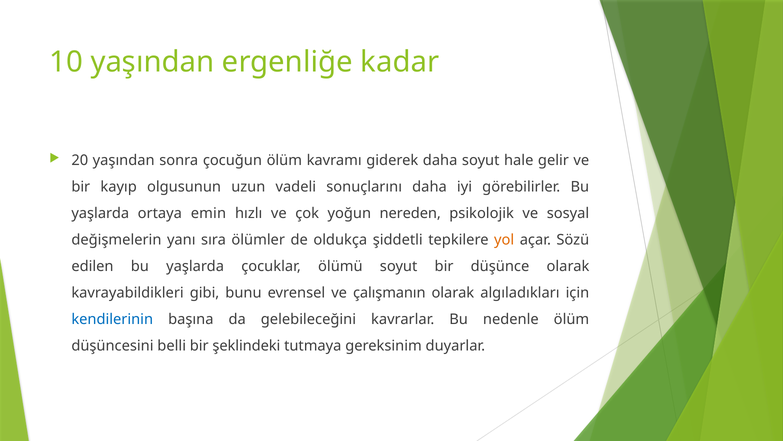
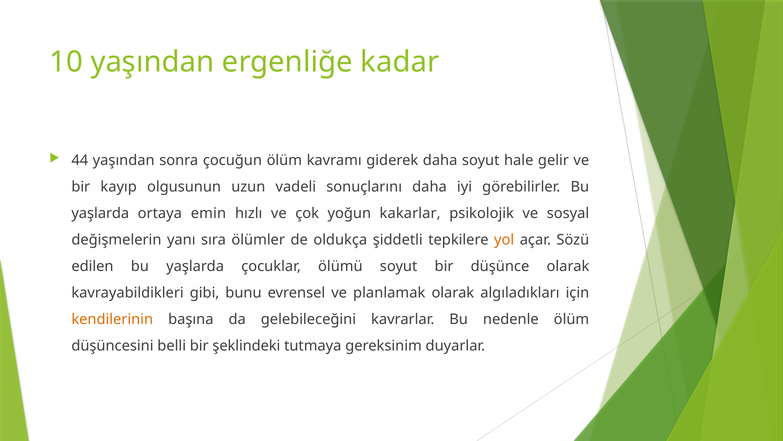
20: 20 -> 44
nereden: nereden -> kakarlar
çalışmanın: çalışmanın -> planlamak
kendilerinin colour: blue -> orange
